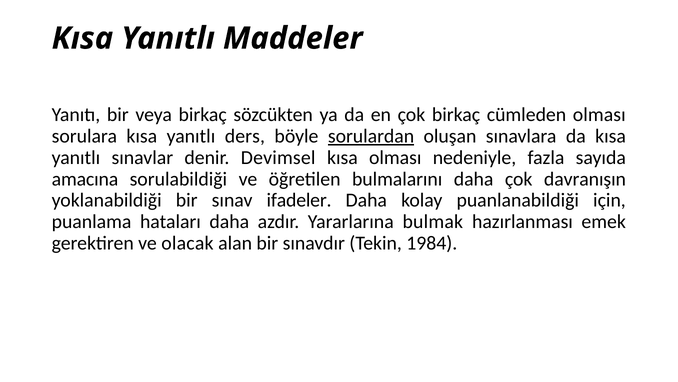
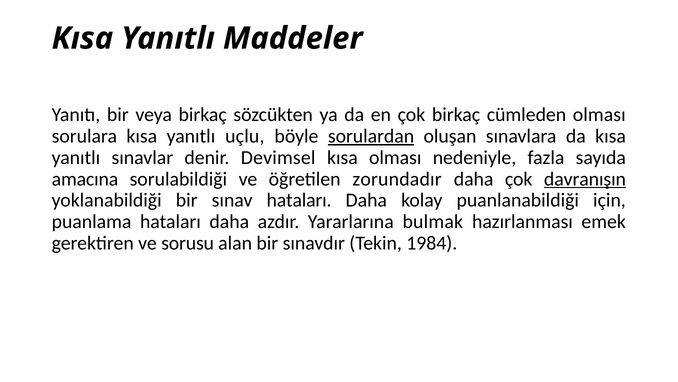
ders: ders -> uçlu
bulmalarını: bulmalarını -> zorundadır
davranışın underline: none -> present
sınav ifadeler: ifadeler -> hataları
olacak: olacak -> sorusu
